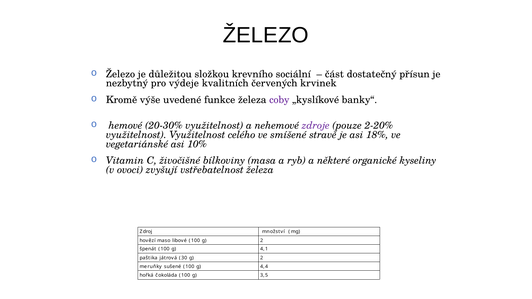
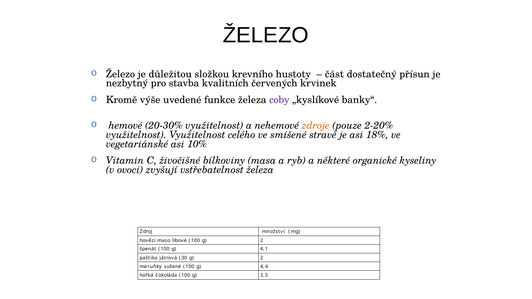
sociální: sociální -> hustoty
výdeje: výdeje -> stavba
zdroje colour: purple -> orange
